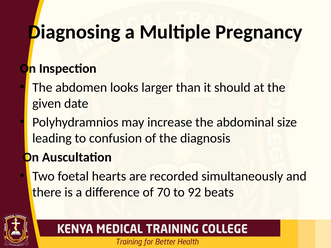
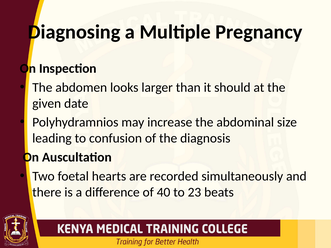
70: 70 -> 40
92: 92 -> 23
